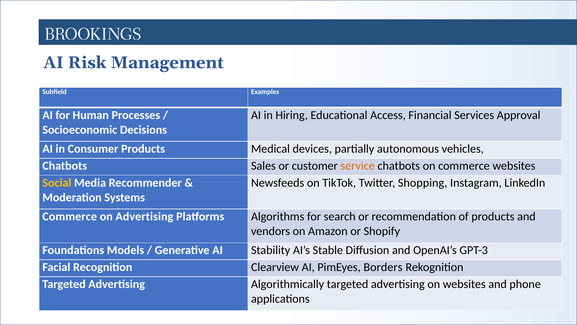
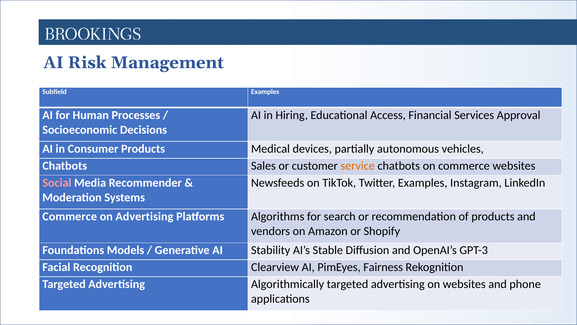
Social colour: yellow -> pink
Twitter Shopping: Shopping -> Examples
Borders: Borders -> Fairness
